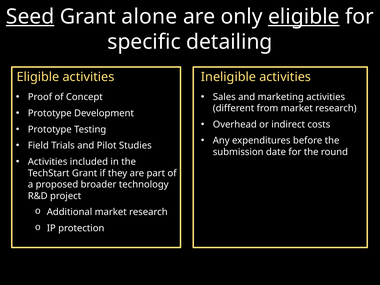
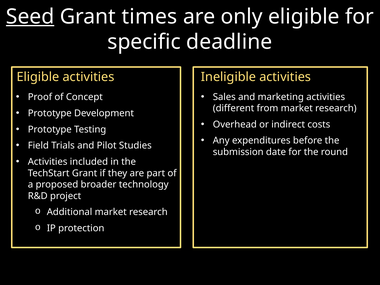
alone: alone -> times
eligible at (304, 17) underline: present -> none
detailing: detailing -> deadline
